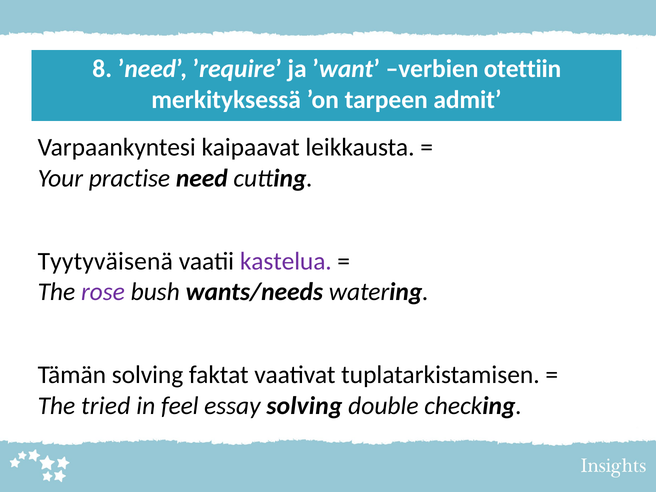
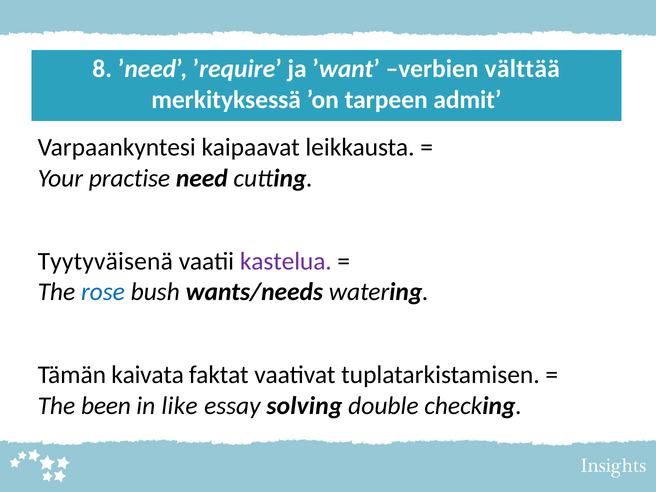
otettiin: otettiin -> välttää
rose colour: purple -> blue
Tämän solving: solving -> kaivata
tried: tried -> been
feel: feel -> like
